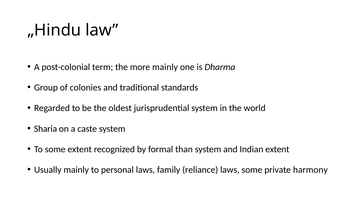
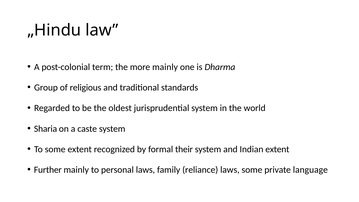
colonies: colonies -> religious
than: than -> their
Usually: Usually -> Further
harmony: harmony -> language
